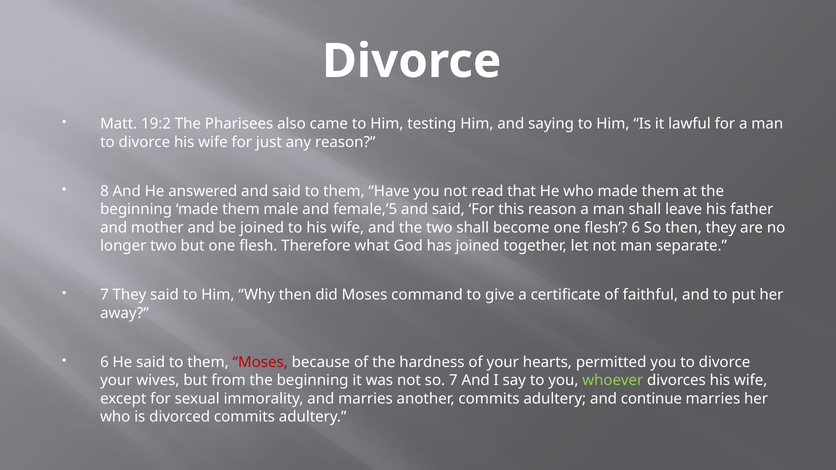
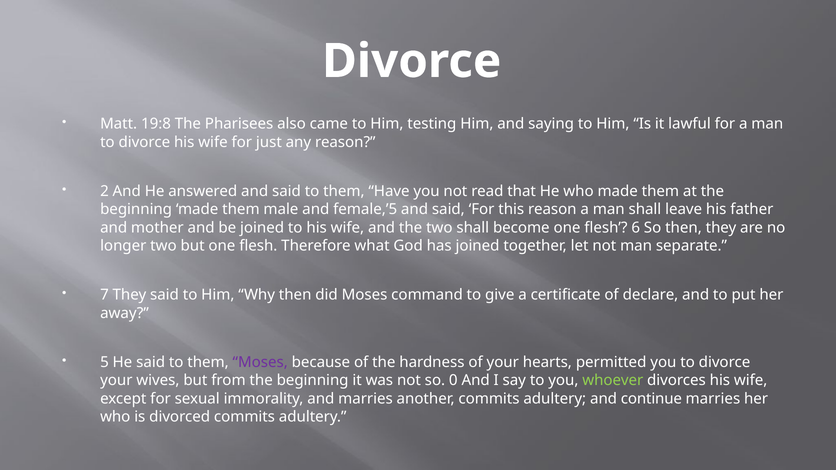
19:2: 19:2 -> 19:8
8: 8 -> 2
faithful: faithful -> declare
6 at (105, 363): 6 -> 5
Moses at (260, 363) colour: red -> purple
so 7: 7 -> 0
